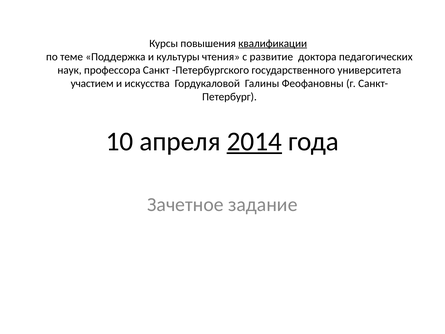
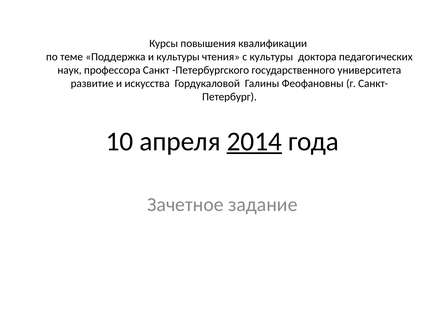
квалификации underline: present -> none
с развитие: развитие -> культуры
участием: участием -> развитие
